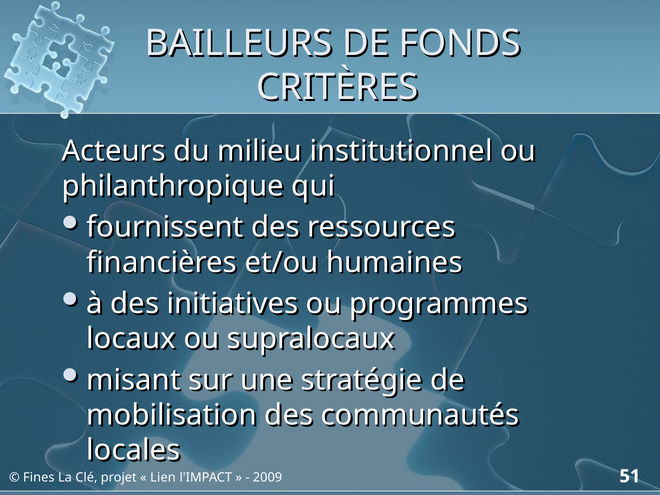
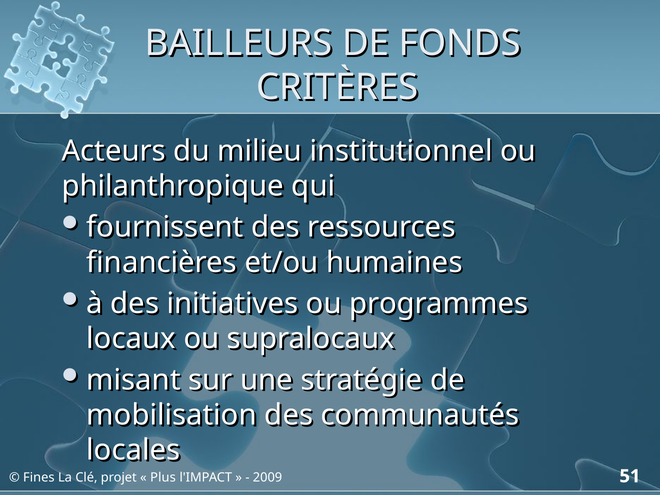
Lien: Lien -> Plus
